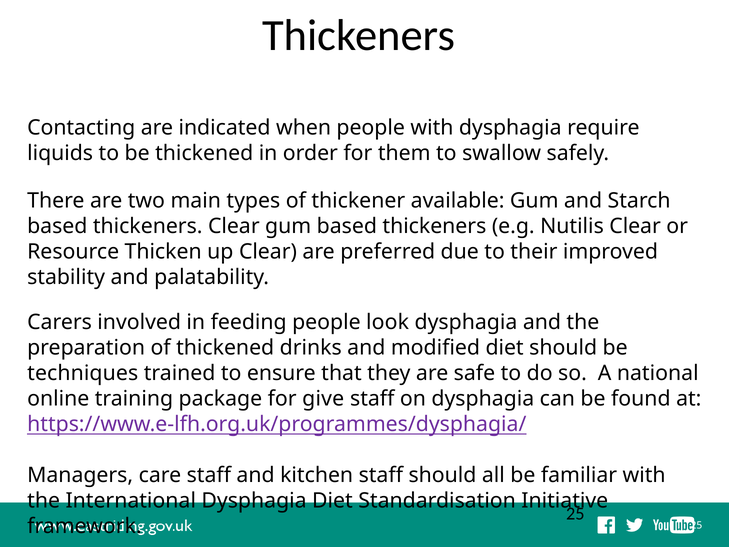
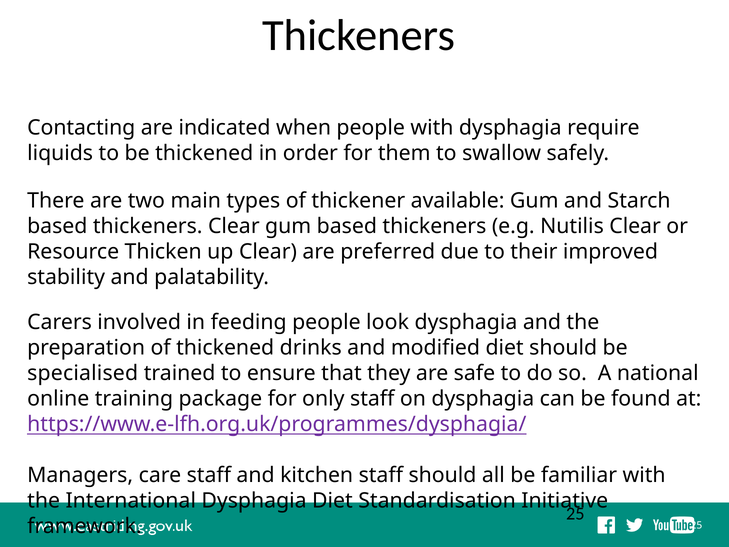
techniques: techniques -> specialised
give: give -> only
